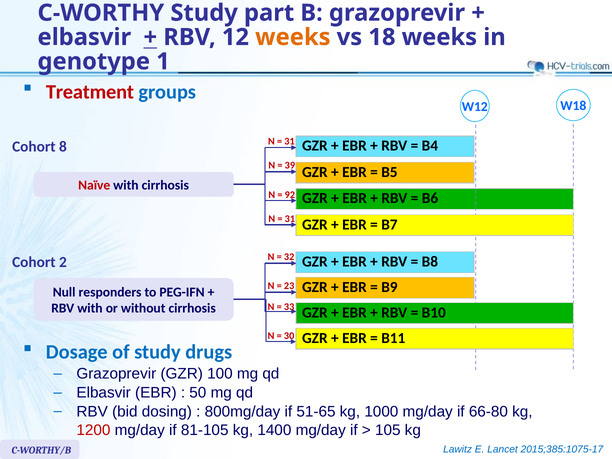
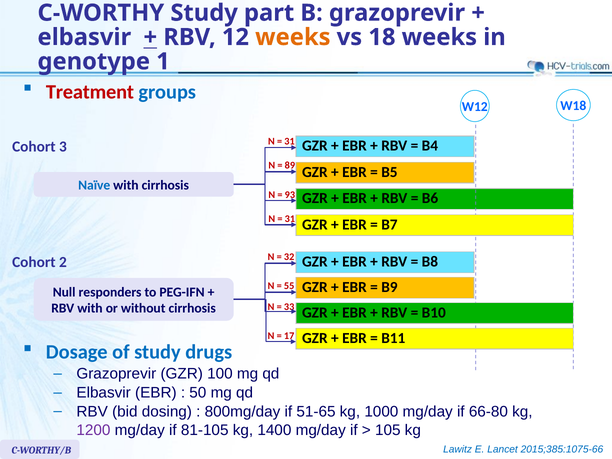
8: 8 -> 3
39: 39 -> 89
Naïve colour: red -> blue
92: 92 -> 93
23: 23 -> 55
30: 30 -> 17
1200 colour: red -> purple
2015;385:1075-17: 2015;385:1075-17 -> 2015;385:1075-66
